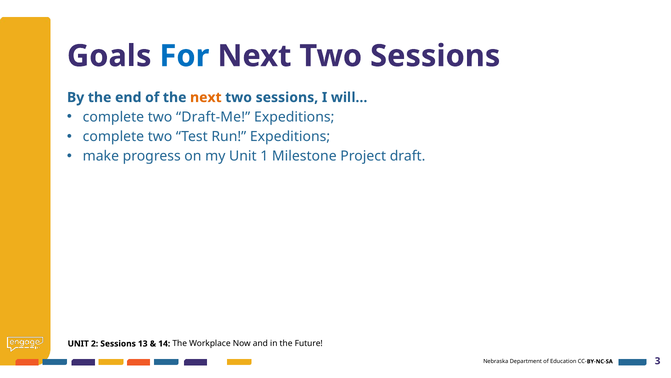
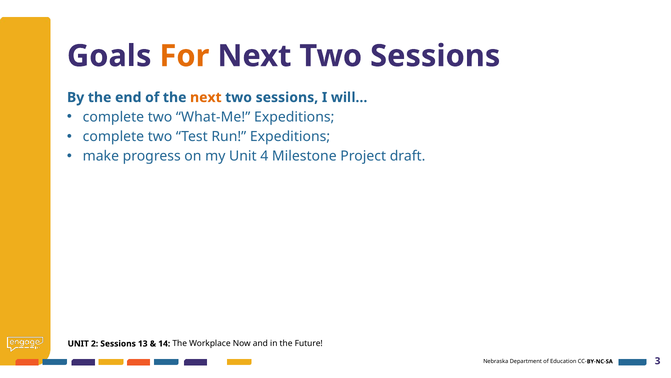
For colour: blue -> orange
Draft-Me: Draft-Me -> What-Me
1: 1 -> 4
